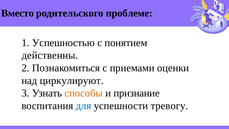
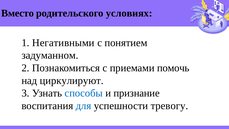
проблеме: проблеме -> условиях
Успешностью: Успешностью -> Негативными
действенны: действенны -> задуманном
оценки: оценки -> помочь
способы colour: orange -> blue
